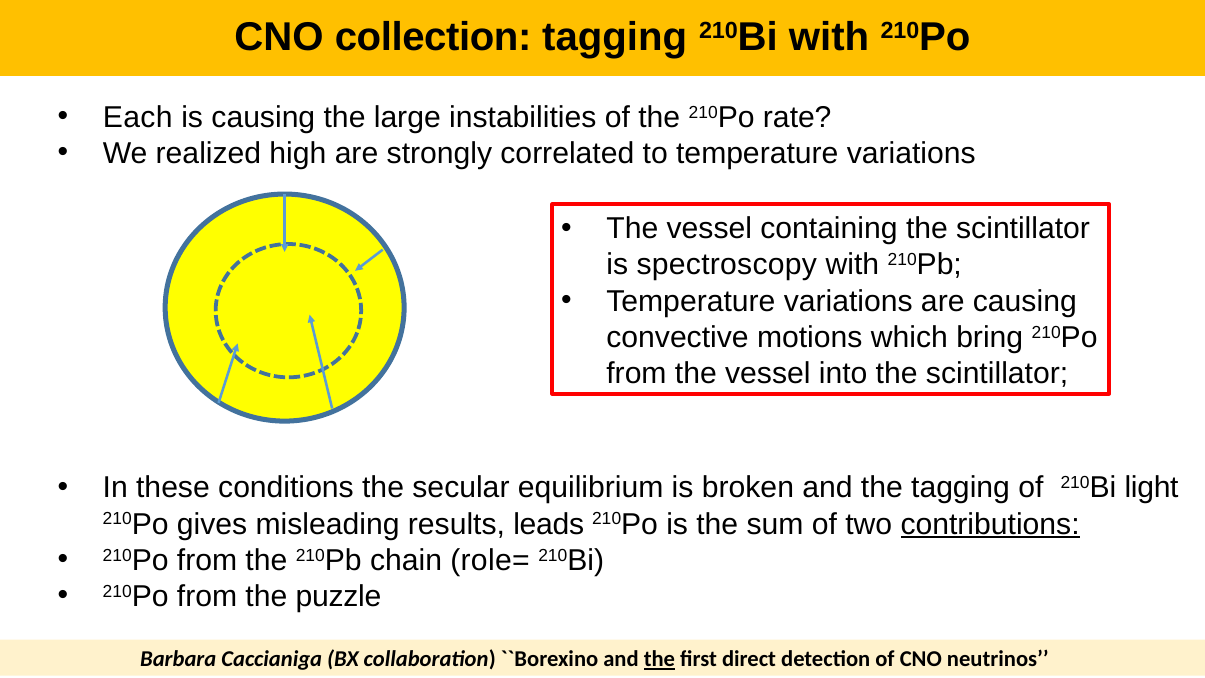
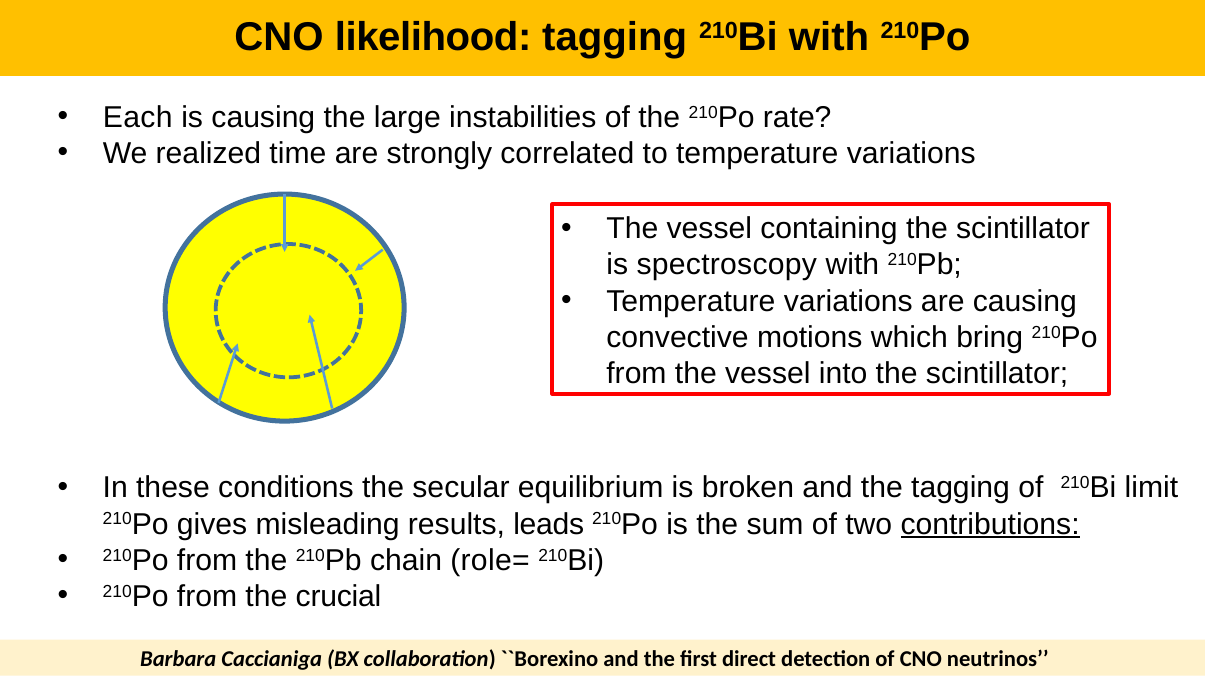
collection: collection -> likelihood
high: high -> time
light: light -> limit
puzzle: puzzle -> crucial
the at (659, 659) underline: present -> none
